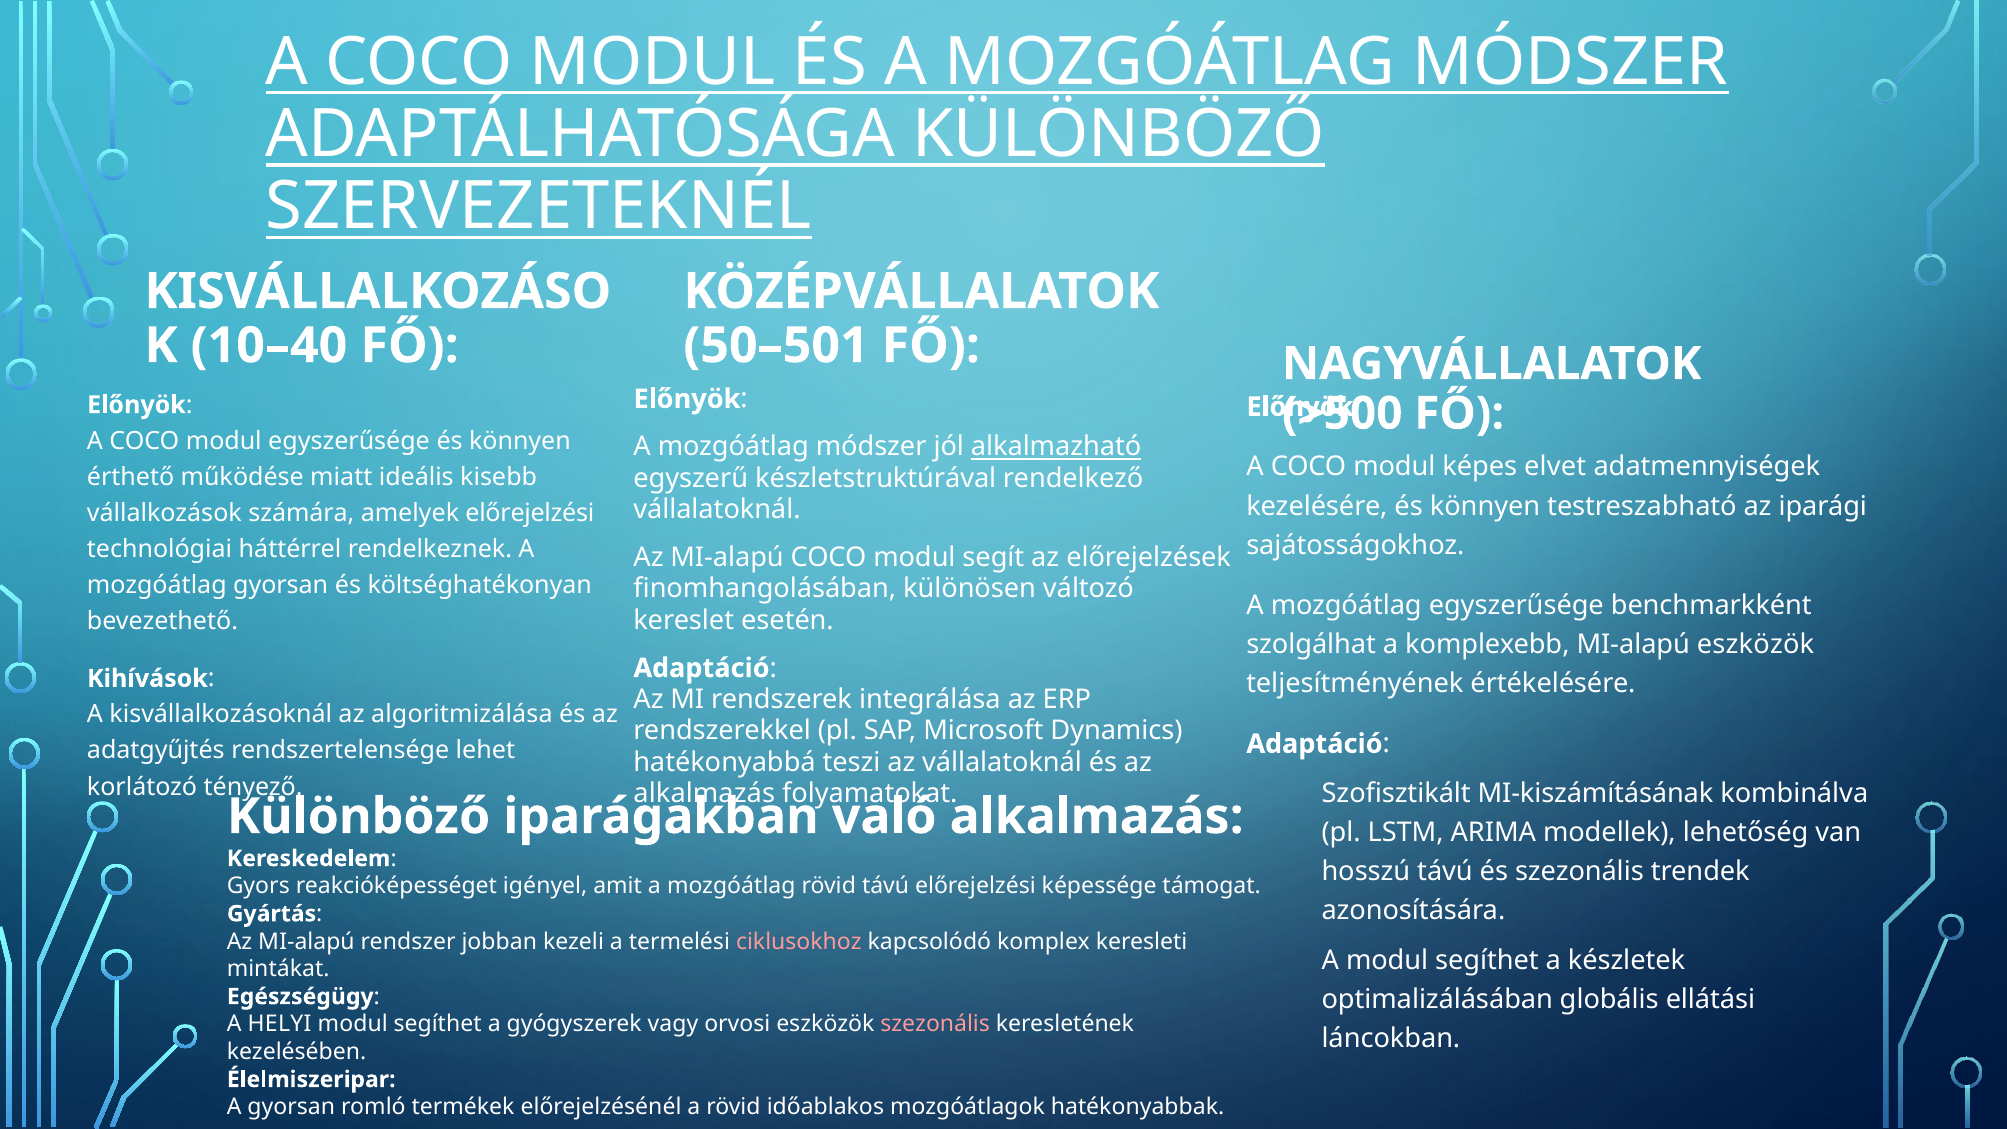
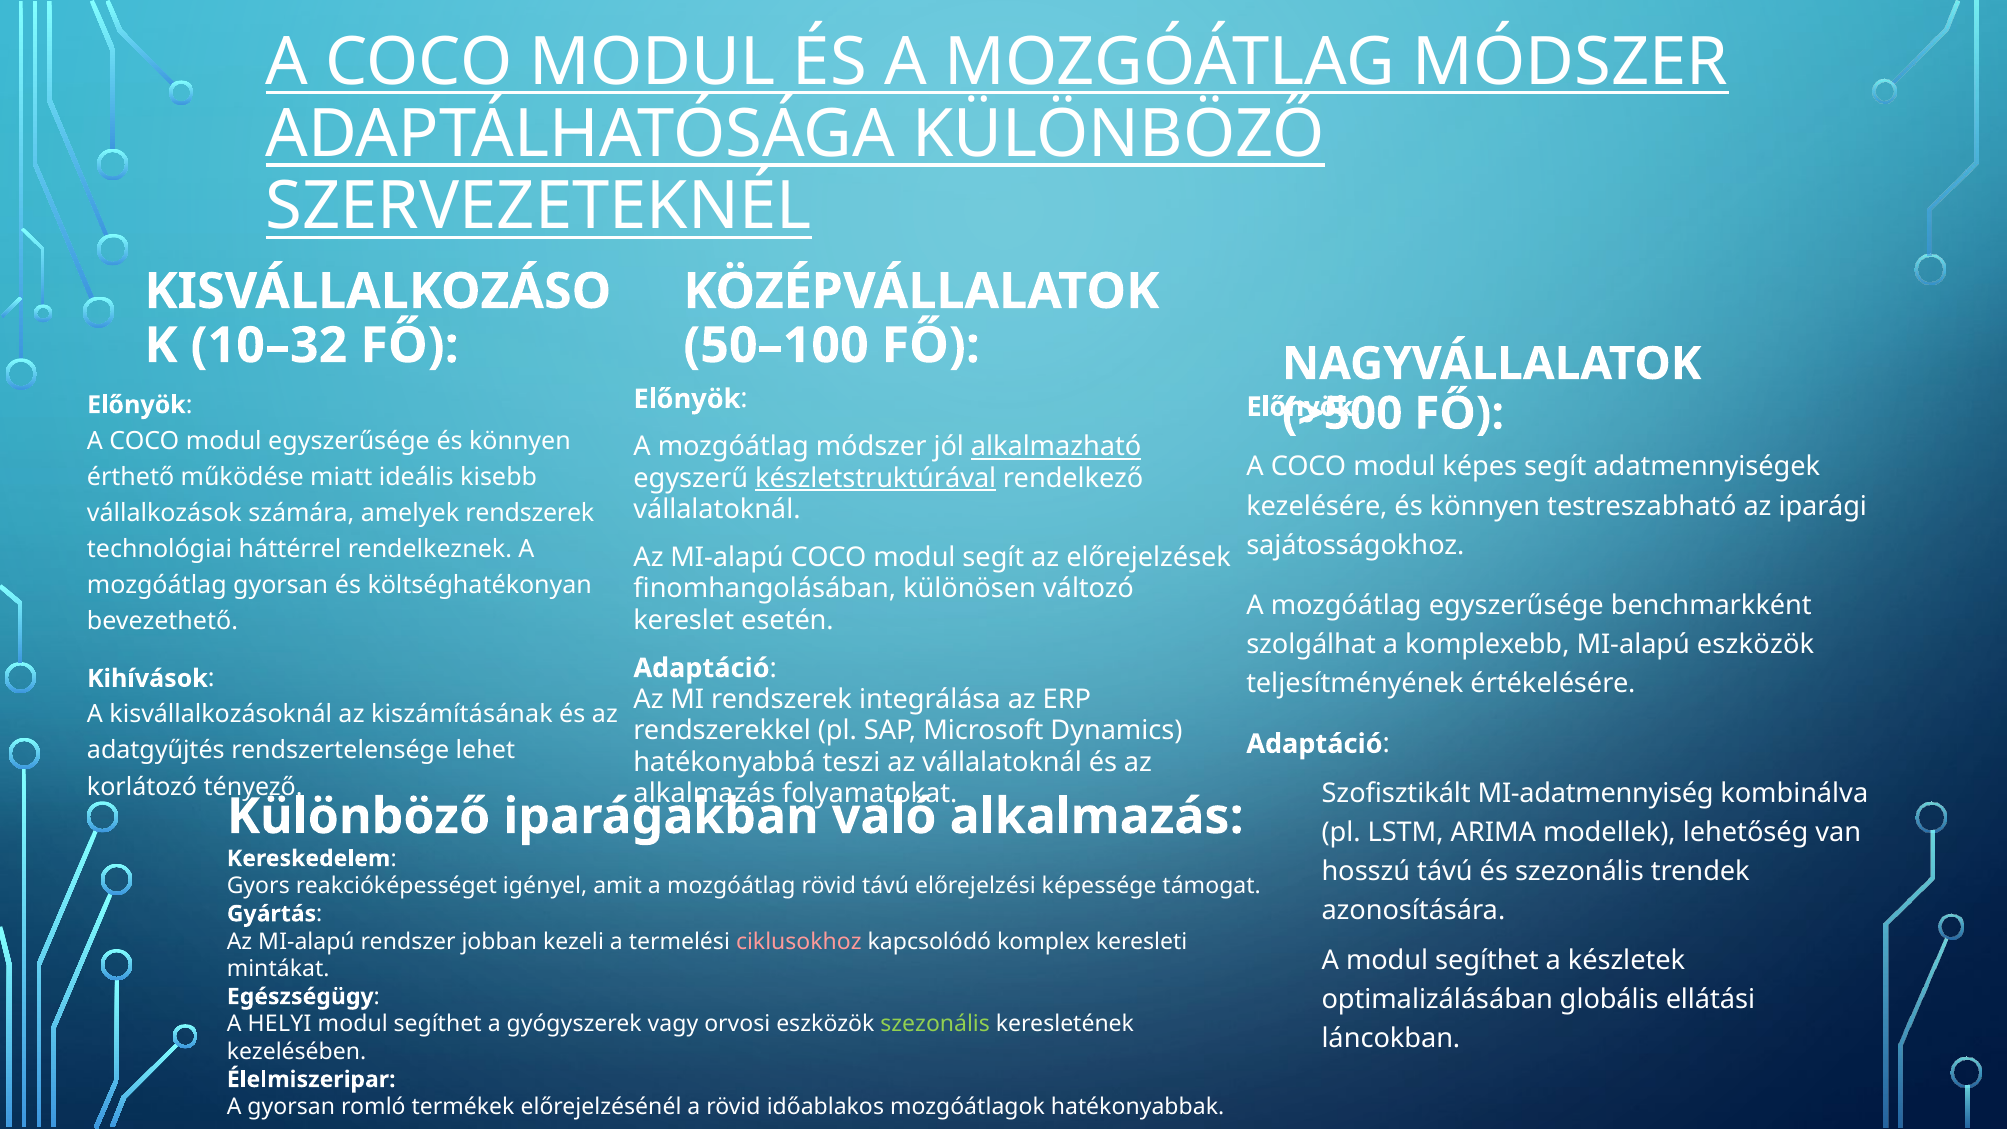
10–40: 10–40 -> 10–32
50–501: 50–501 -> 50–100
képes elvet: elvet -> segít
készletstruktúrával underline: none -> present
amelyek előrejelzési: előrejelzési -> rendszerek
algoritmizálása: algoritmizálása -> kiszámításának
MI-kiszámításának: MI-kiszámításának -> MI-adatmennyiség
szezonális at (935, 1024) colour: pink -> light green
